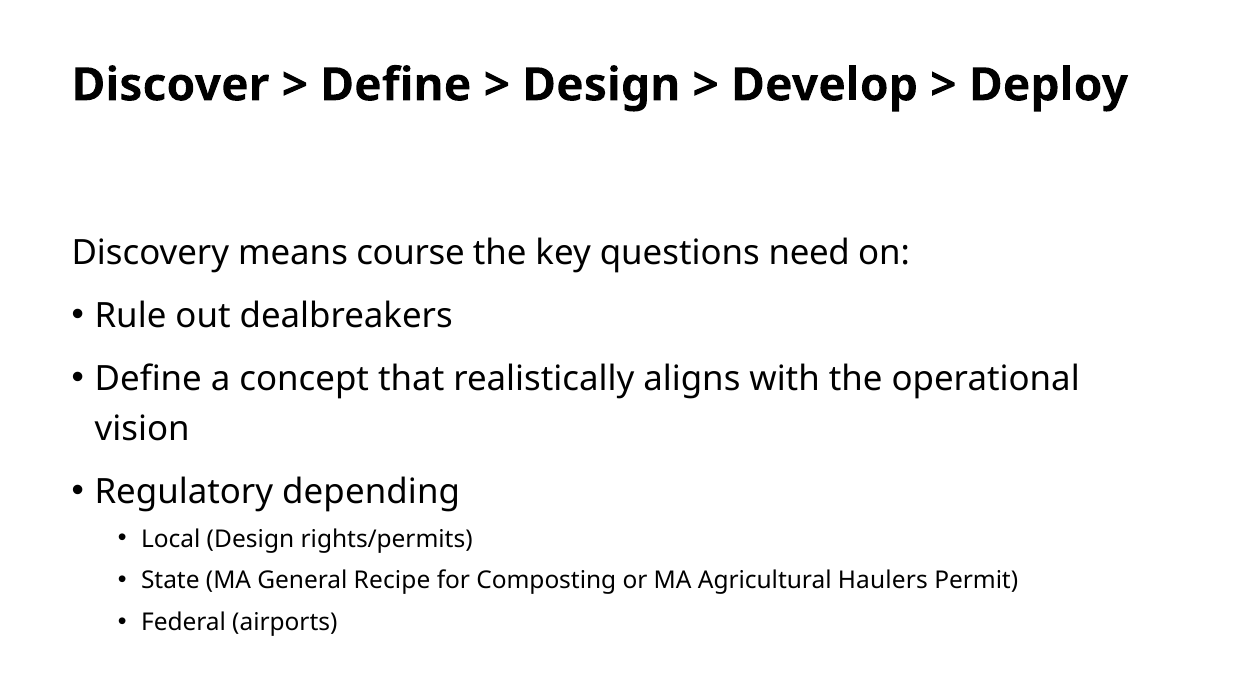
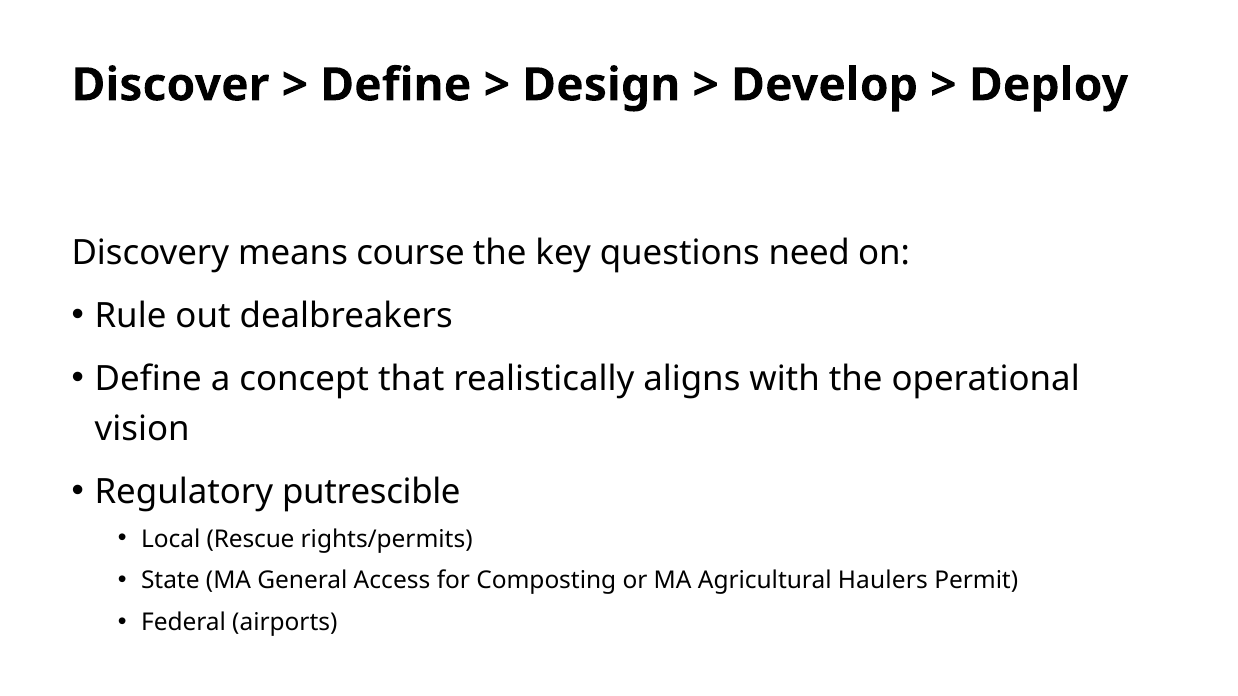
depending: depending -> putrescible
Local Design: Design -> Rescue
Recipe: Recipe -> Access
